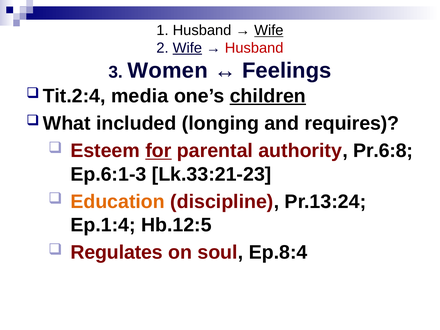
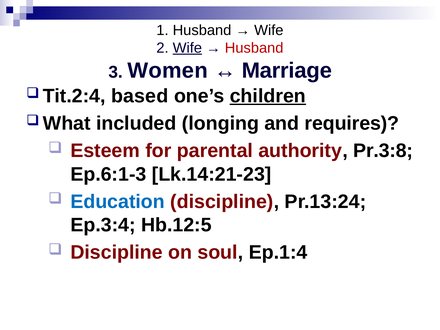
Wife at (269, 30) underline: present -> none
Feelings: Feelings -> Marriage
media: media -> based
for underline: present -> none
Pr.6:8: Pr.6:8 -> Pr.3:8
Lk.33:21-23: Lk.33:21-23 -> Lk.14:21-23
Education colour: orange -> blue
Ep.1:4: Ep.1:4 -> Ep.3:4
Regulates at (117, 252): Regulates -> Discipline
Ep.8:4: Ep.8:4 -> Ep.1:4
